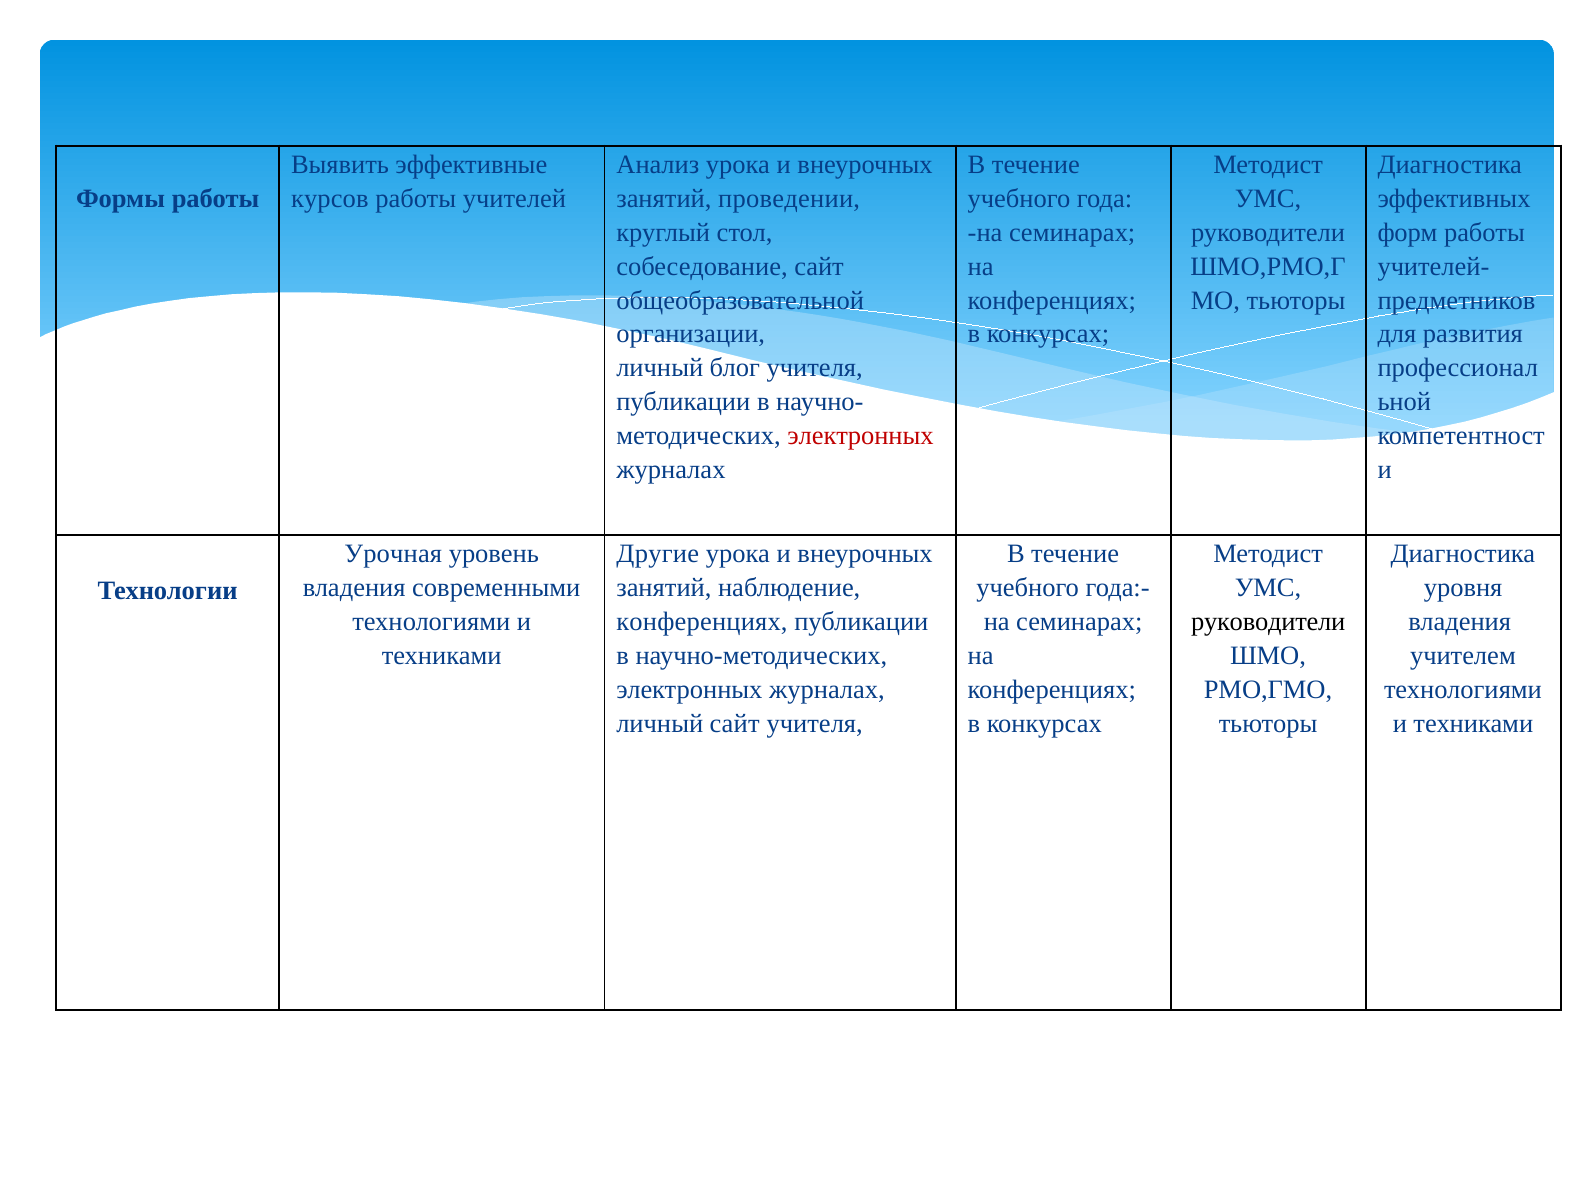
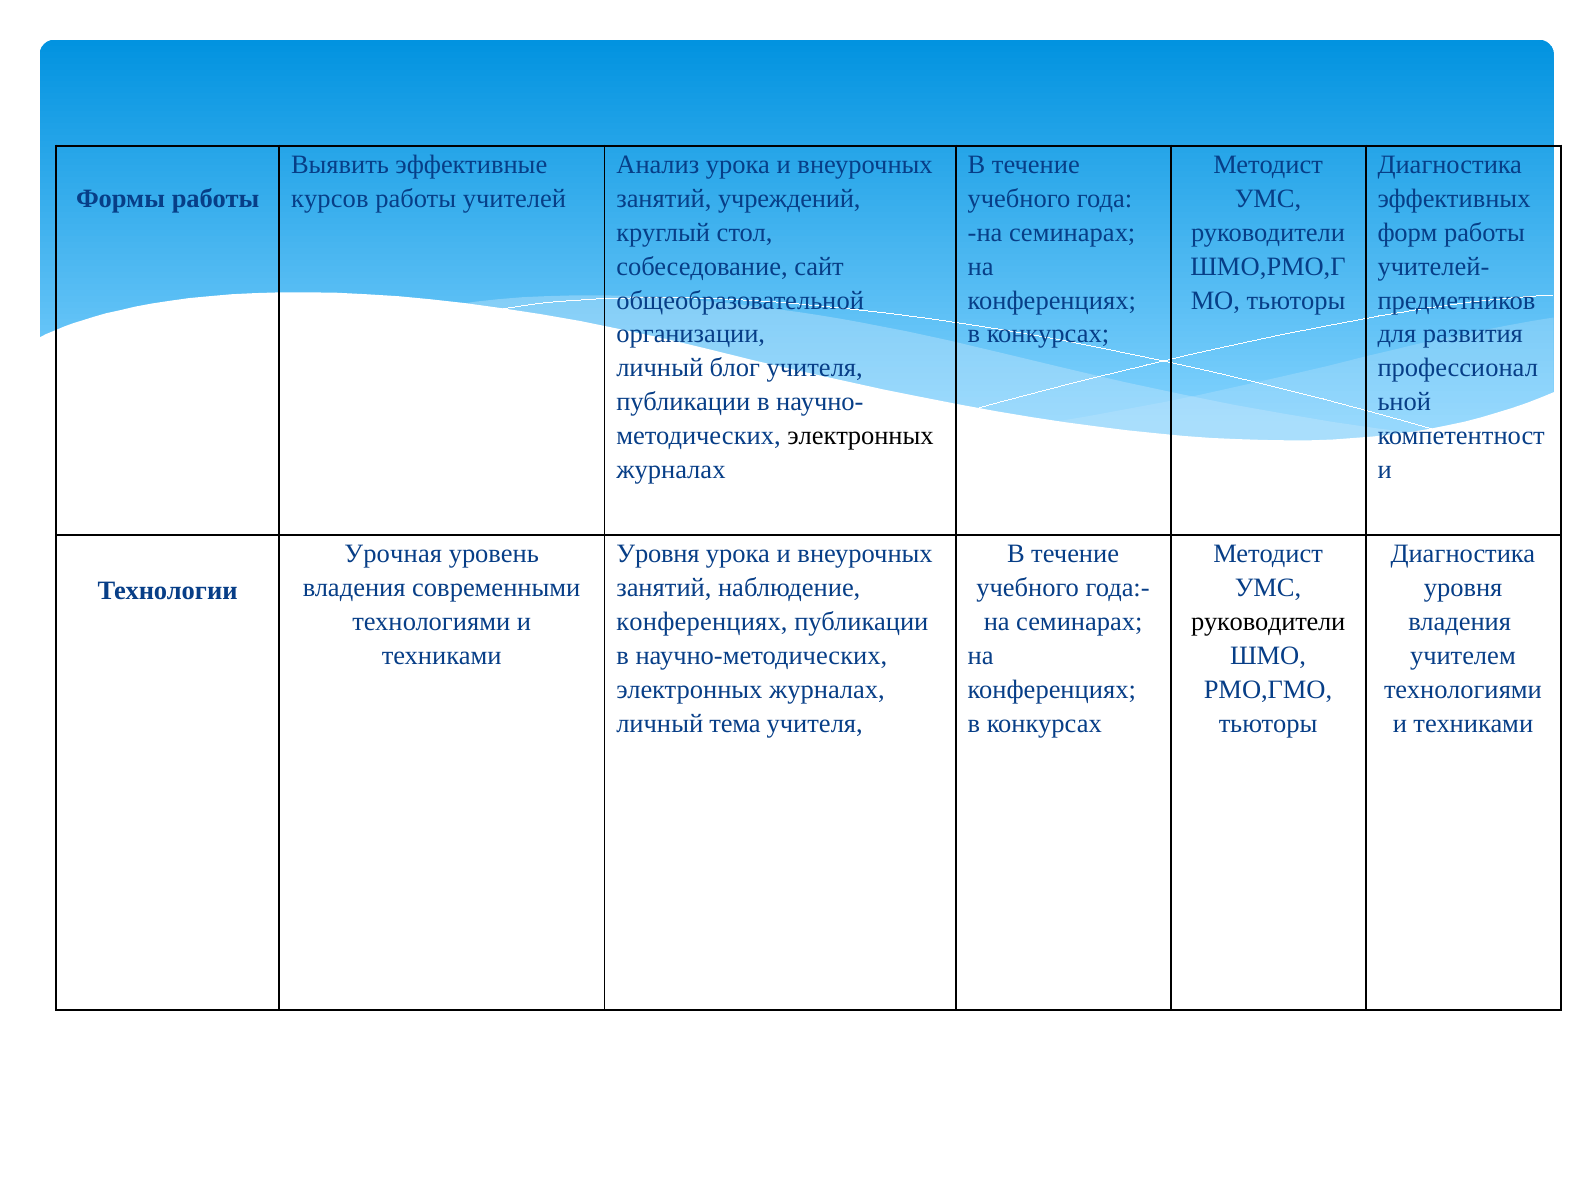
проведении: проведении -> учреждений
электронных at (860, 436) colour: red -> black
Другие at (658, 554): Другие -> Уровня
личный сайт: сайт -> тема
